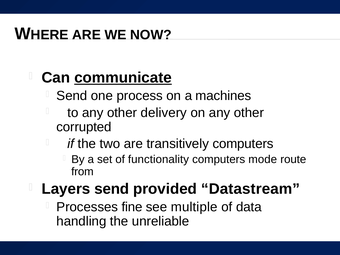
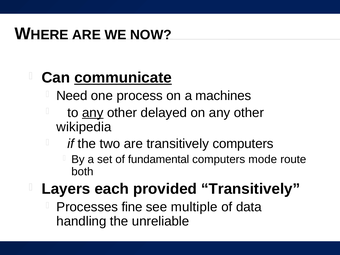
Send at (72, 96): Send -> Need
any at (93, 113) underline: none -> present
delivery: delivery -> delayed
corrupted: corrupted -> wikipedia
functionality: functionality -> fundamental
from: from -> both
Layers send: send -> each
provided Datastream: Datastream -> Transitively
